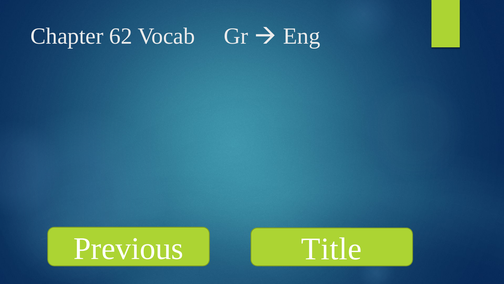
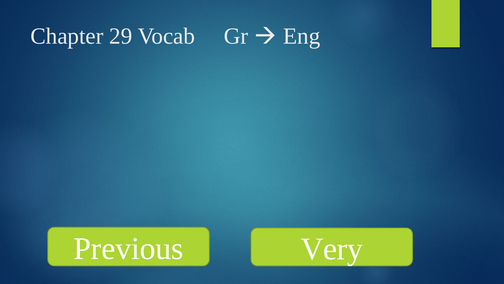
62: 62 -> 29
Title: Title -> Very
